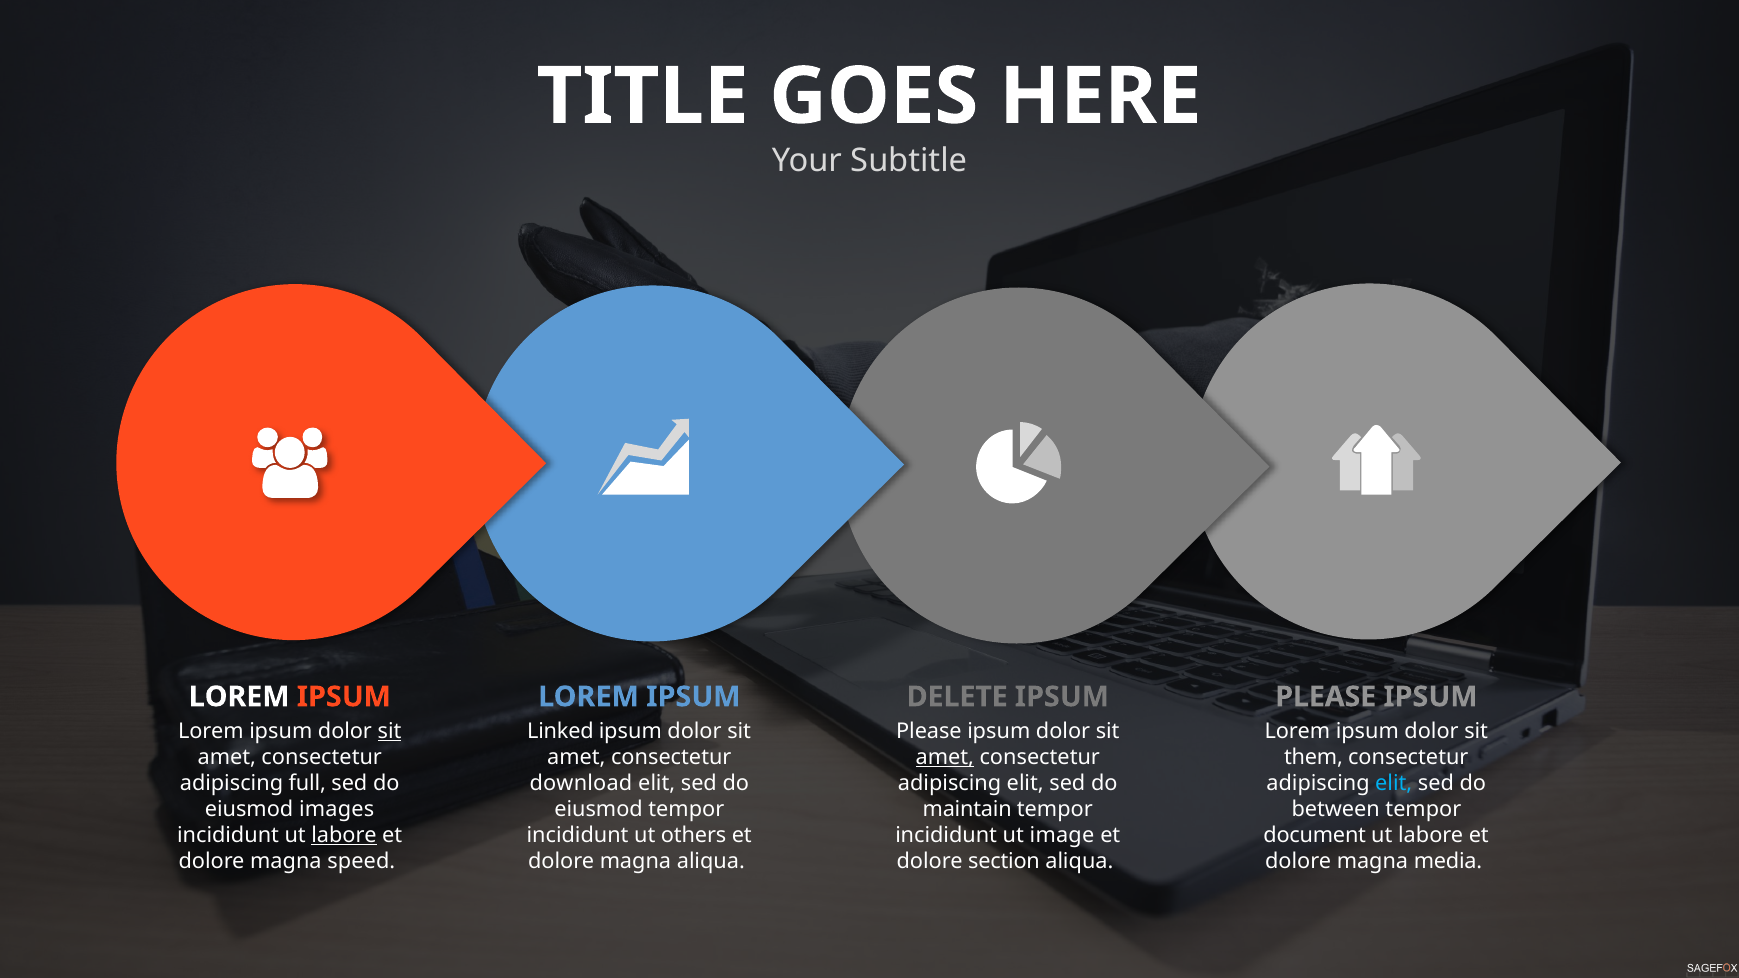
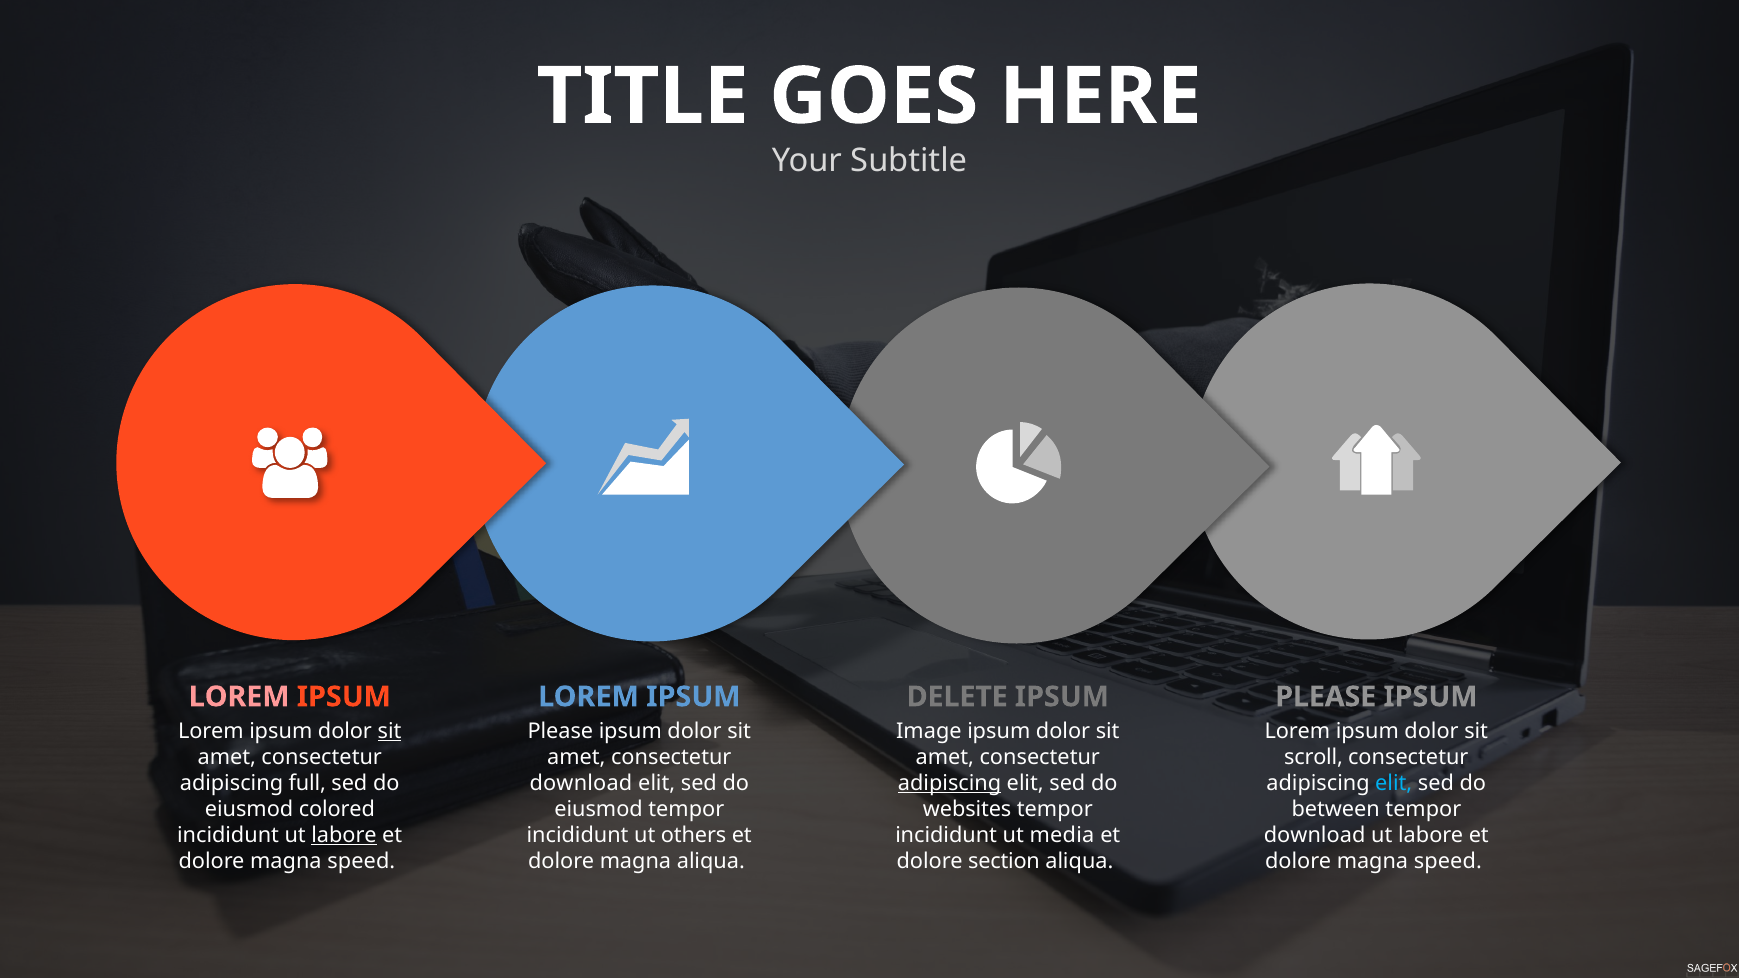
LOREM at (239, 697) colour: white -> pink
Linked at (560, 731): Linked -> Please
Please at (929, 731): Please -> Image
amet at (945, 757) underline: present -> none
them: them -> scroll
adipiscing at (950, 783) underline: none -> present
images: images -> colored
maintain: maintain -> websites
image: image -> media
document at (1315, 836): document -> download
media at (1448, 862): media -> speed
